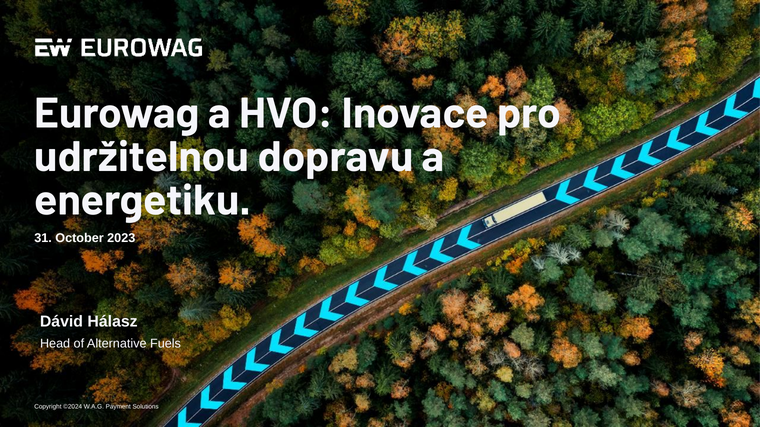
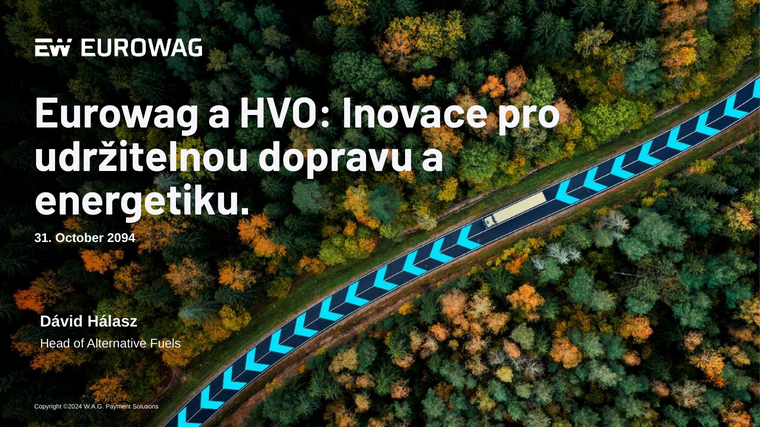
2023: 2023 -> 2094
